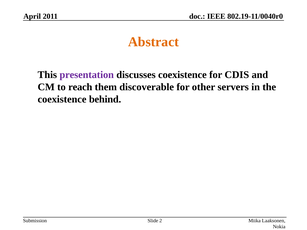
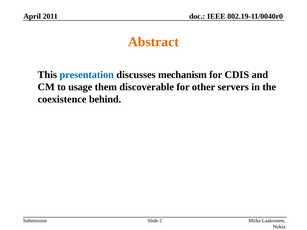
presentation colour: purple -> blue
discusses coexistence: coexistence -> mechanism
reach: reach -> usage
